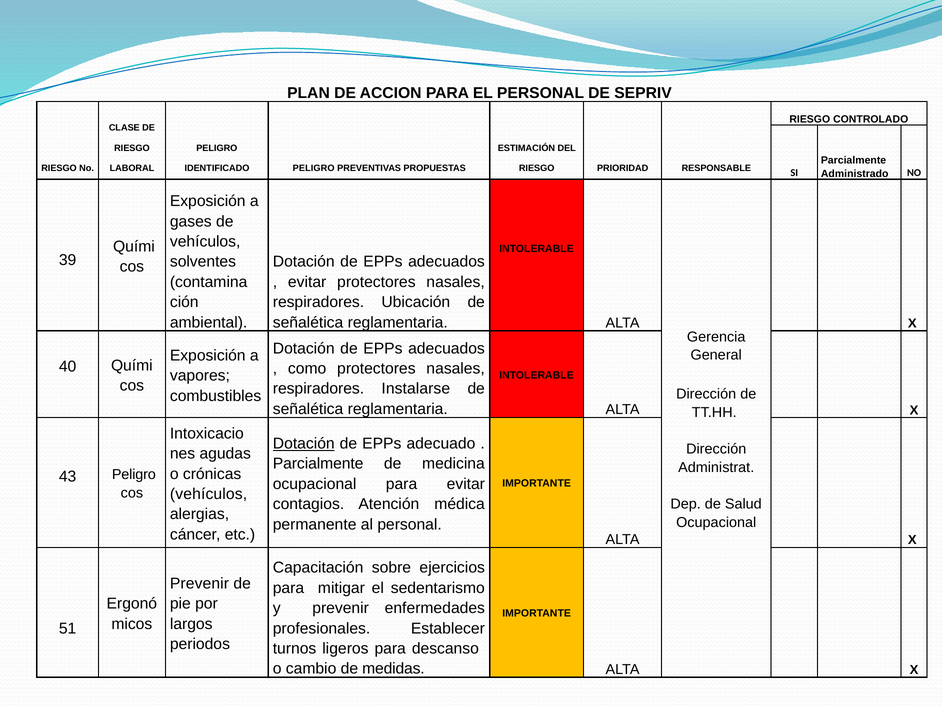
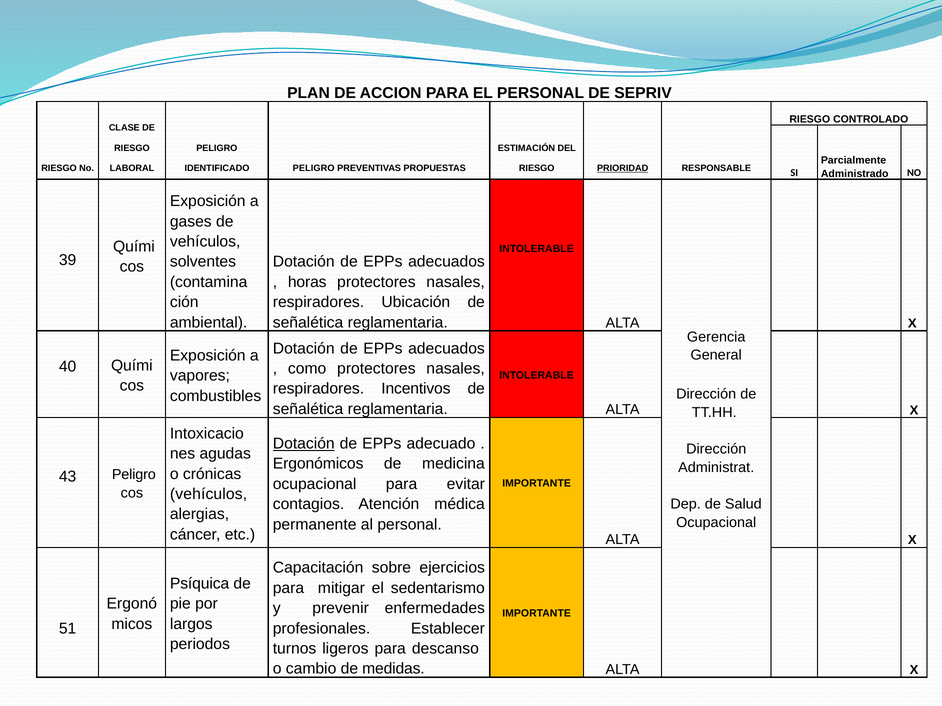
PRIORIDAD underline: none -> present
evitar at (307, 282): evitar -> horas
Instalarse: Instalarse -> Incentivos
Parcialmente at (318, 464): Parcialmente -> Ergonómicos
Prevenir at (199, 584): Prevenir -> Psíquica
